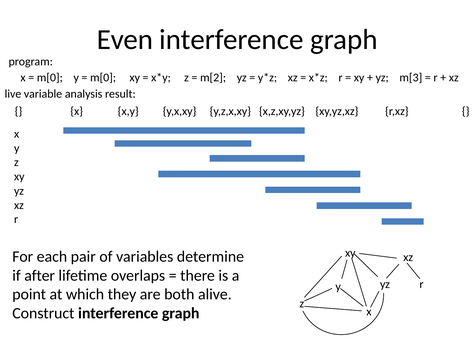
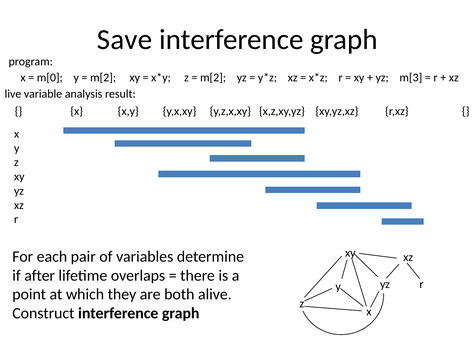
Even: Even -> Save
m[0 at (103, 78): m[0 -> m[2
